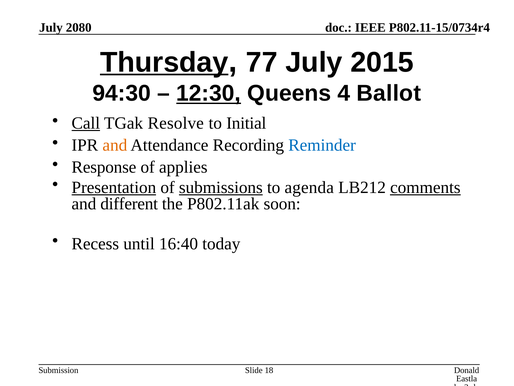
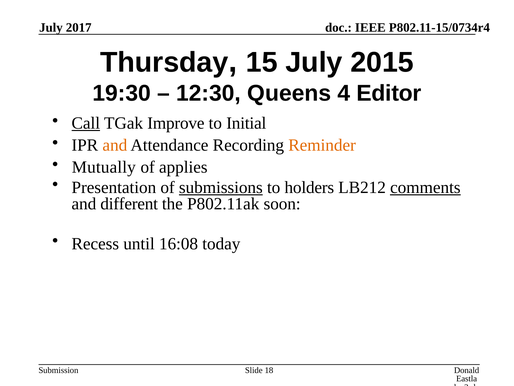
2080: 2080 -> 2017
Thursday underline: present -> none
77: 77 -> 15
94:30: 94:30 -> 19:30
12:30 underline: present -> none
Ballot: Ballot -> Editor
Resolve: Resolve -> Improve
Reminder colour: blue -> orange
Response: Response -> Mutually
Presentation underline: present -> none
agenda: agenda -> holders
16:40: 16:40 -> 16:08
